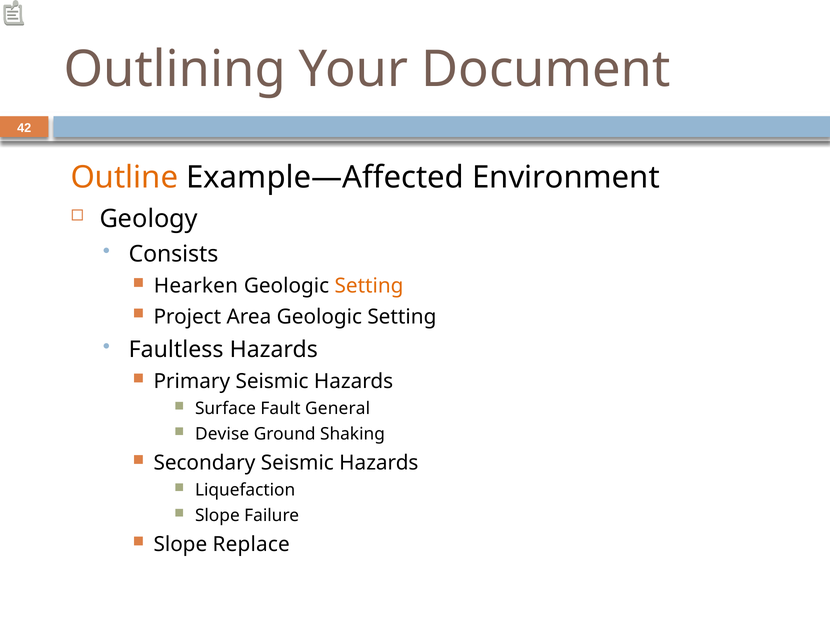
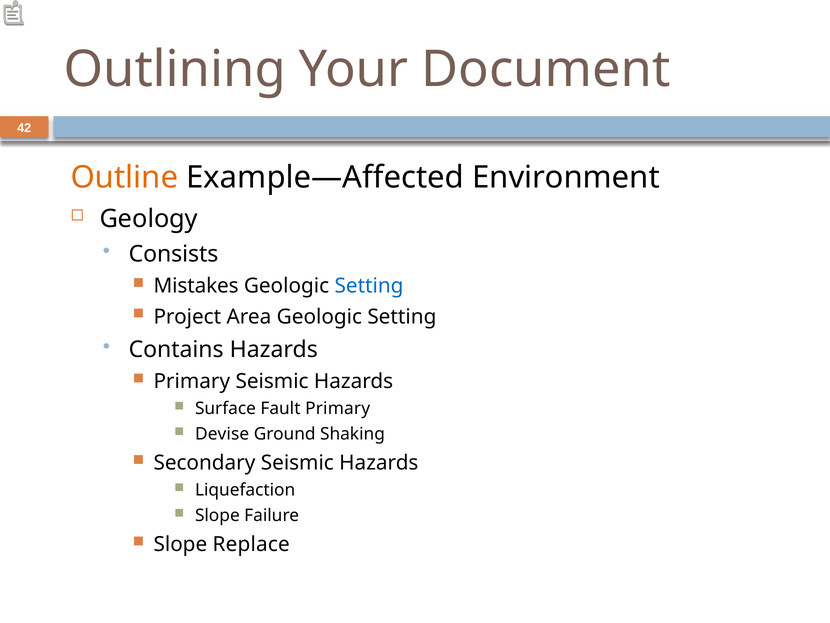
Hearken: Hearken -> Mistakes
Setting at (369, 286) colour: orange -> blue
Faultless: Faultless -> Contains
Fault General: General -> Primary
